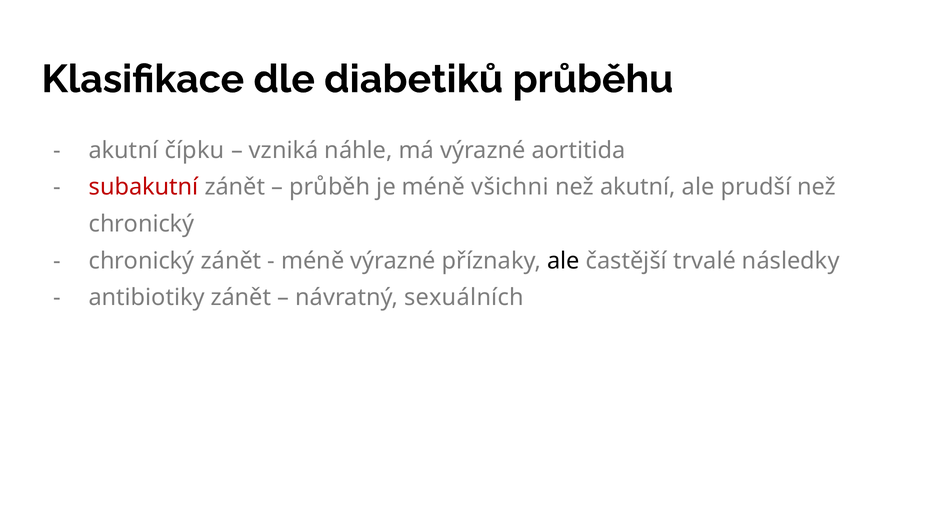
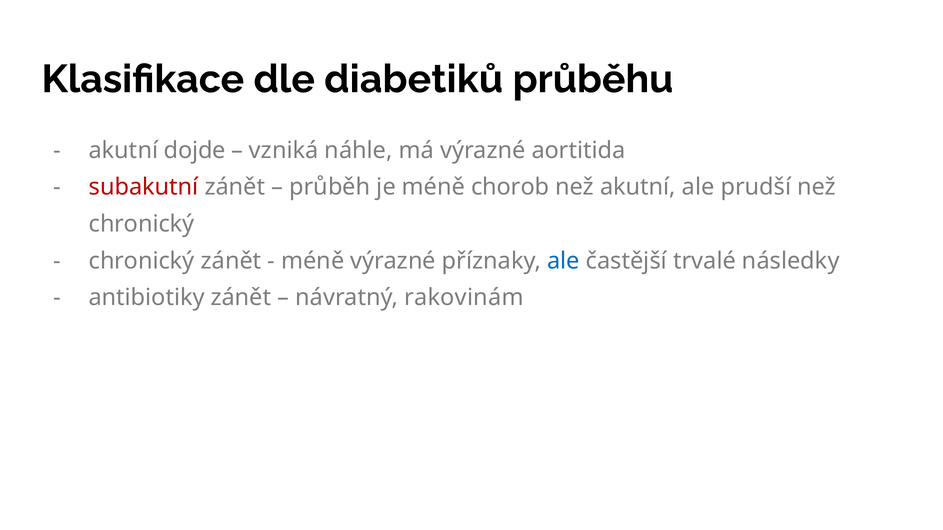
čípku: čípku -> dojde
všichni: všichni -> chorob
ale at (563, 261) colour: black -> blue
sexuálních: sexuálních -> rakovinám
